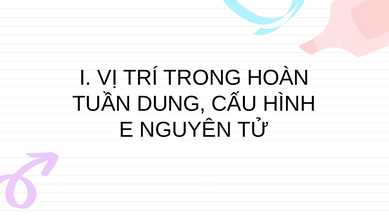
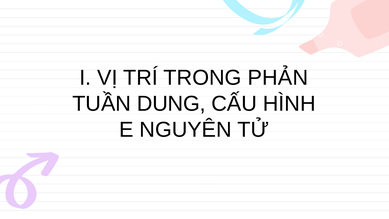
HOÀN: HOÀN -> PHẢN
